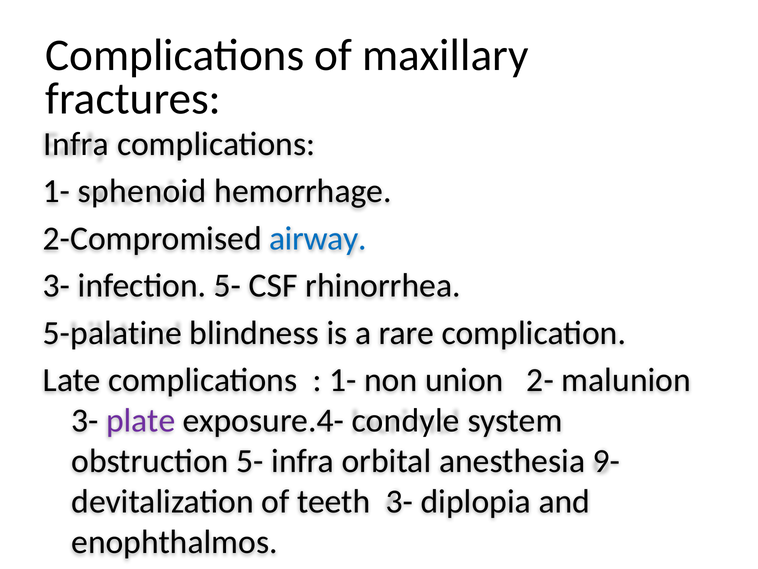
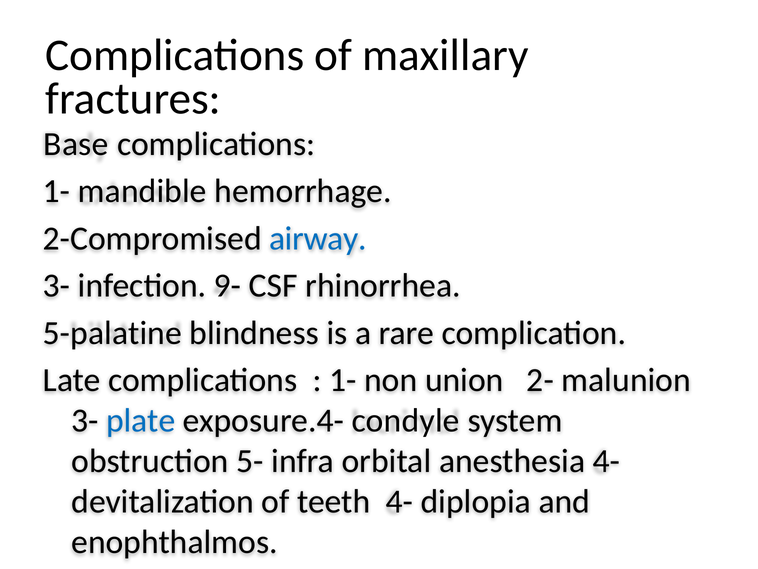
Infra at (76, 144): Infra -> Base
sphenoid: sphenoid -> mandible
infection 5-: 5- -> 9-
plate colour: purple -> blue
anesthesia 9-: 9- -> 4-
teeth 3-: 3- -> 4-
